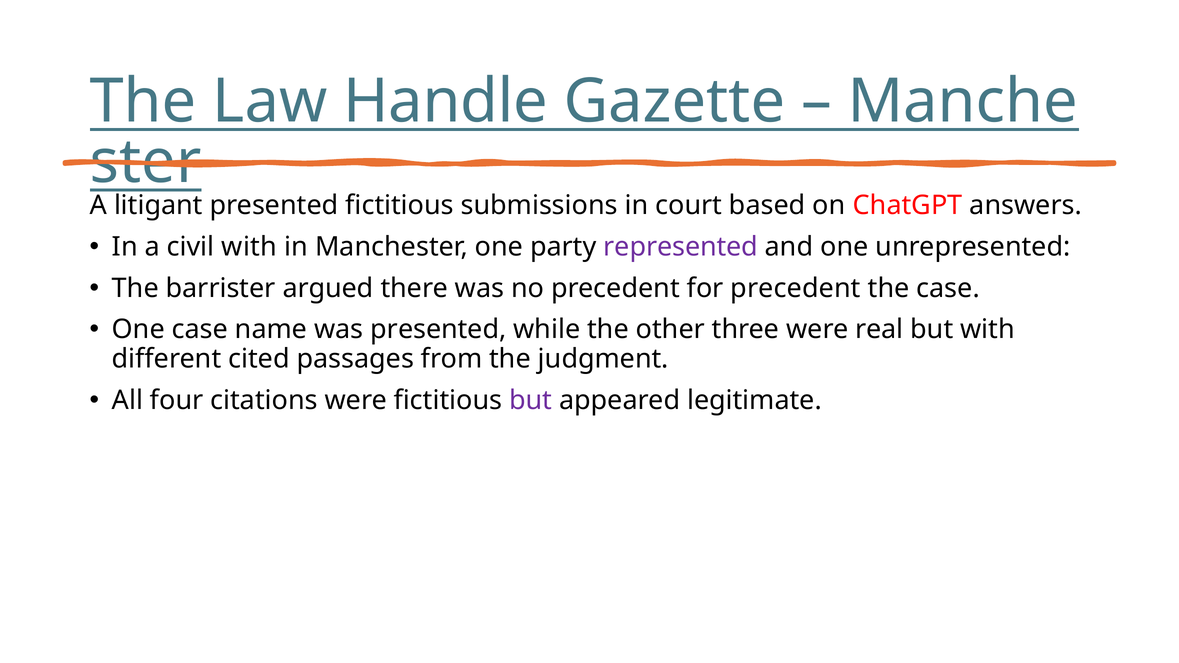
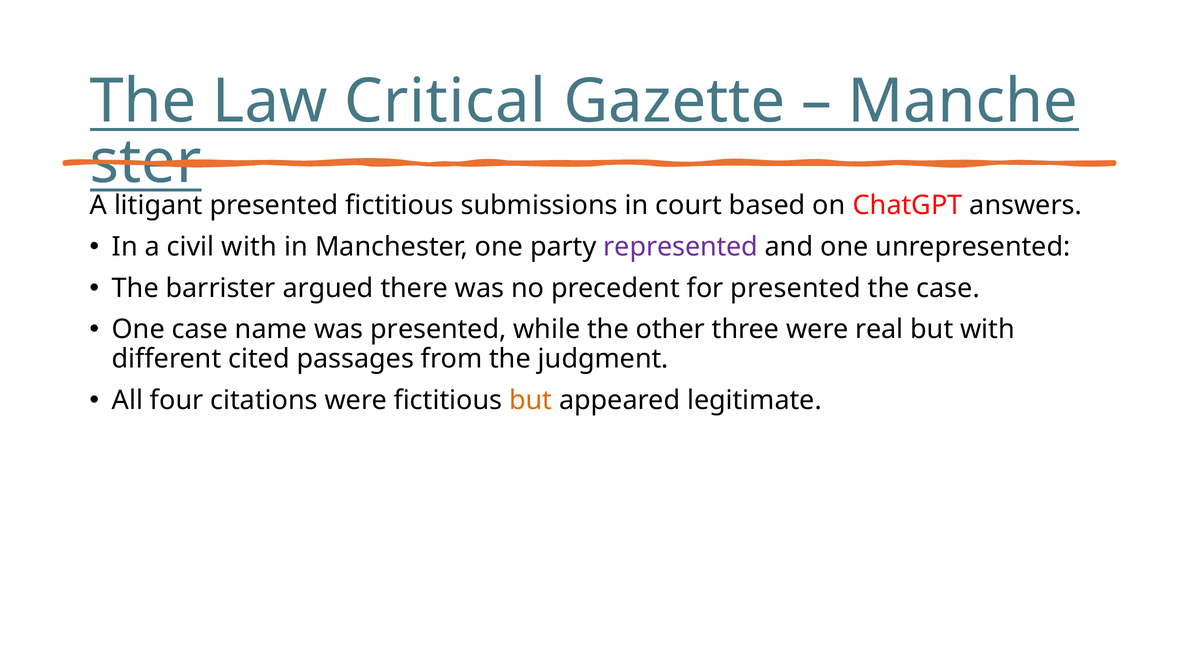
Handle: Handle -> Critical
for precedent: precedent -> presented
but at (531, 400) colour: purple -> orange
